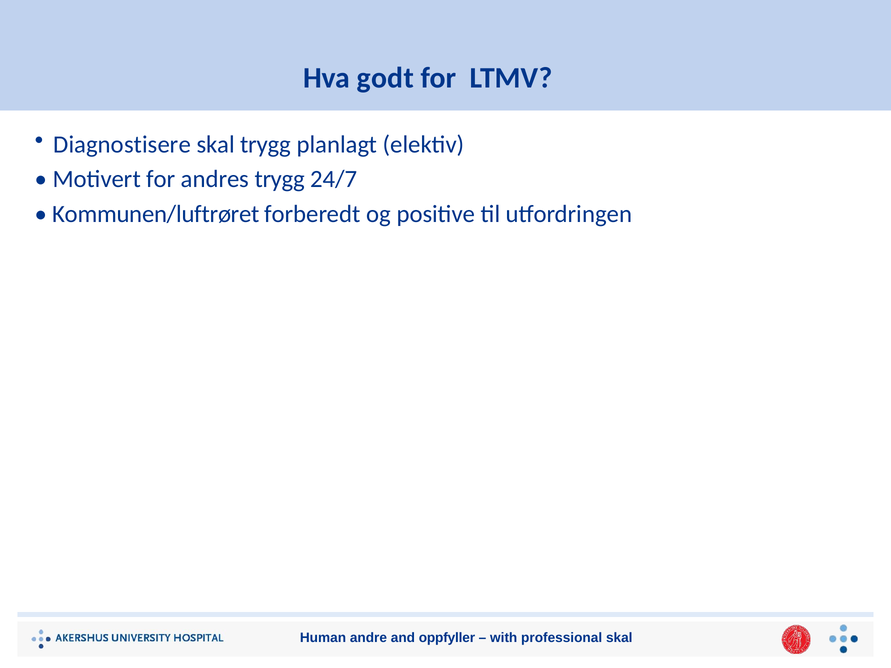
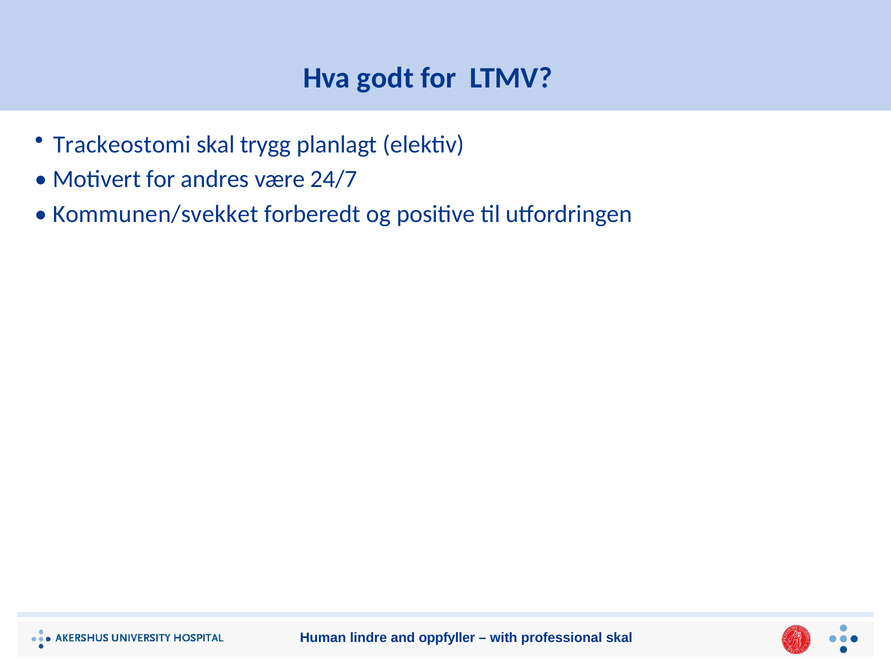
Diagnostisere: Diagnostisere -> Trackeostomi
andres trygg: trygg -> være
Kommunen/luftrøret: Kommunen/luftrøret -> Kommunen/svekket
andre: andre -> lindre
